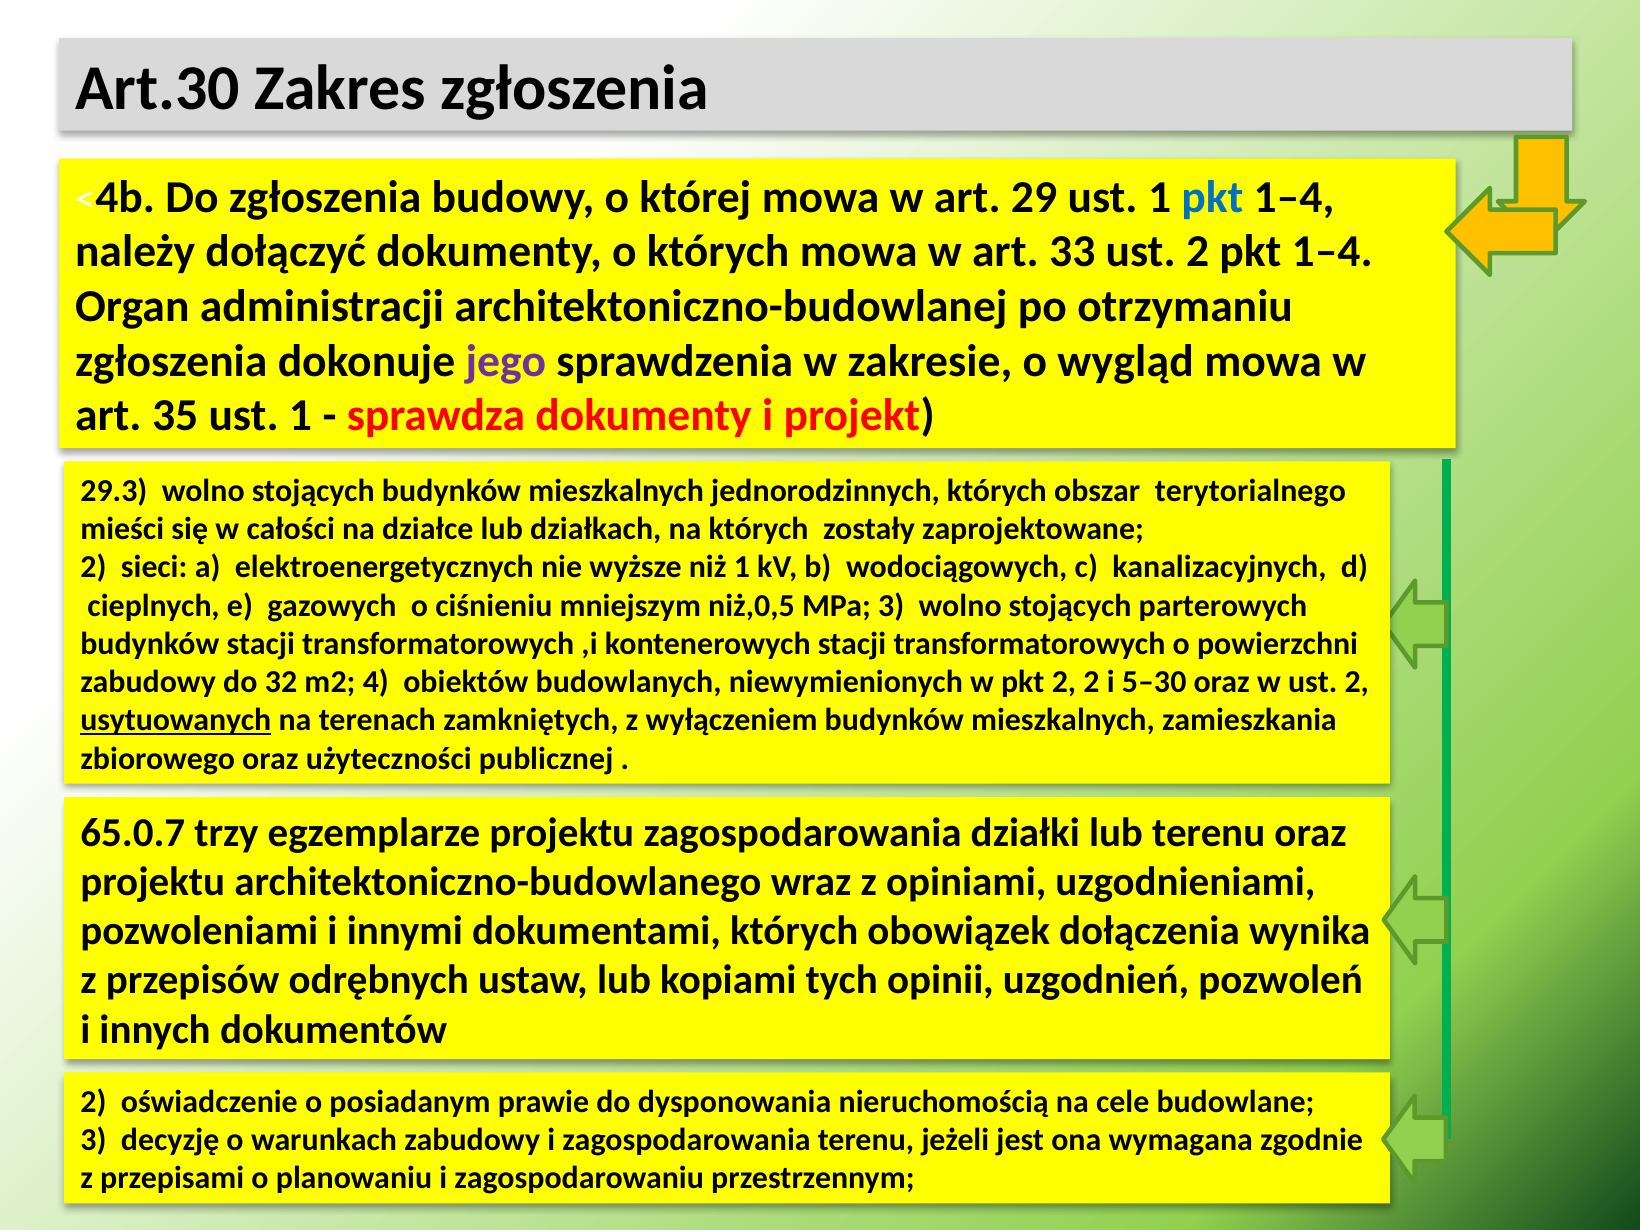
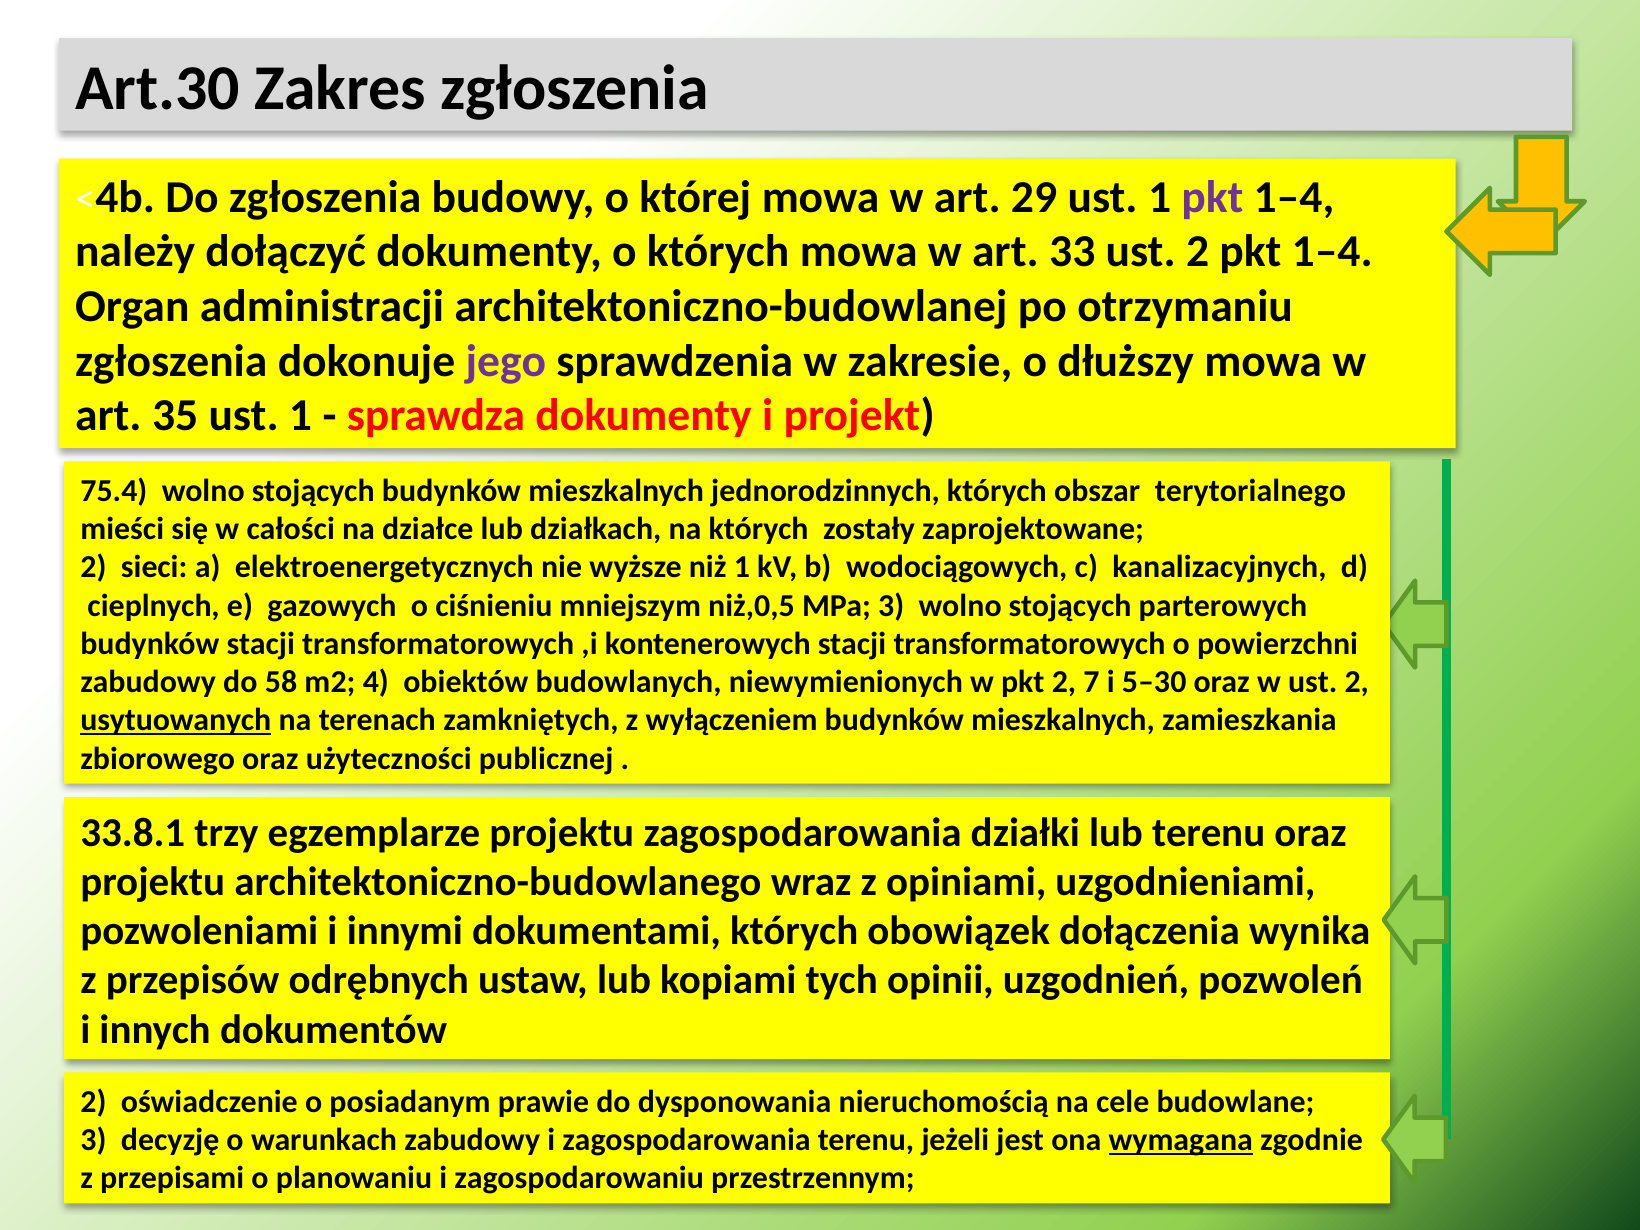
pkt at (1212, 197) colour: blue -> purple
wygląd: wygląd -> dłuższy
29.3: 29.3 -> 75.4
32: 32 -> 58
2 2: 2 -> 7
65.0.7: 65.0.7 -> 33.8.1
wymagana underline: none -> present
